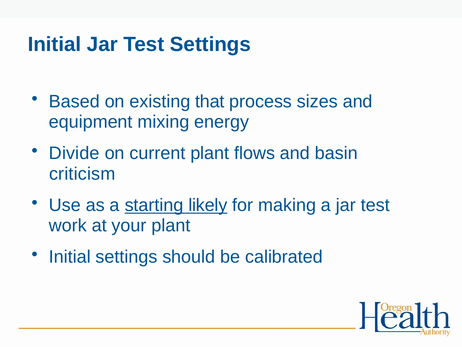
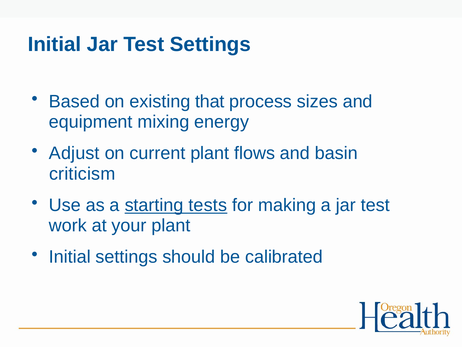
Divide: Divide -> Adjust
likely: likely -> tests
